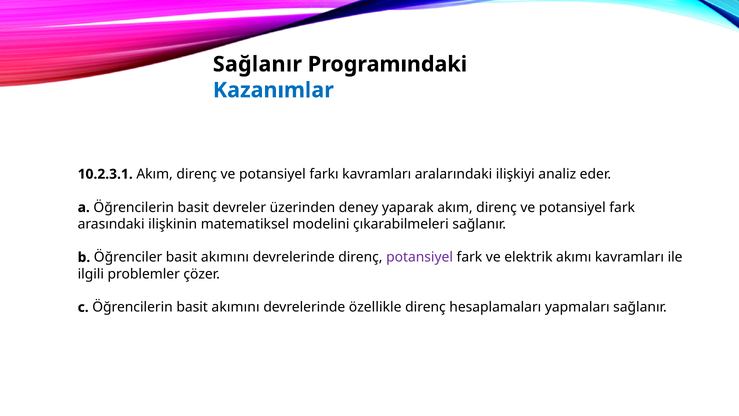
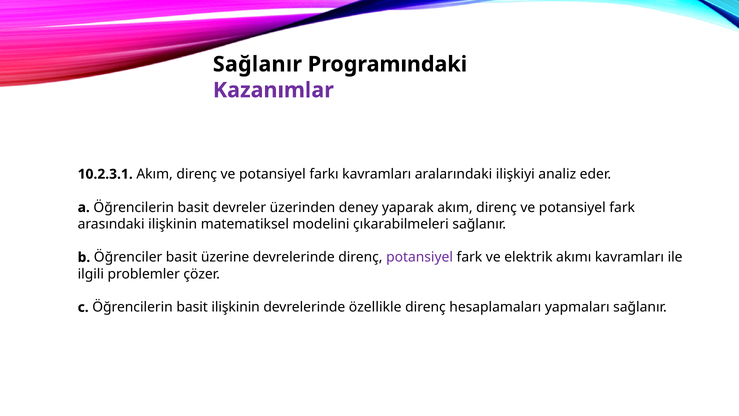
Kazanımlar colour: blue -> purple
Öğrenciler basit akımını: akımını -> üzerine
Öğrencilerin basit akımını: akımını -> ilişkinin
